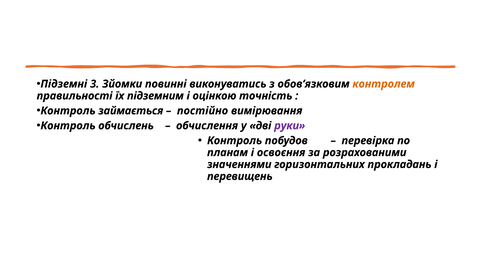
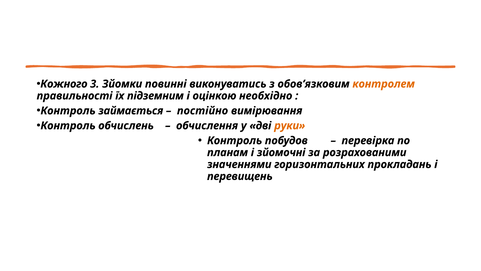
Підземні: Підземні -> Кожного
точність: точність -> необхідно
руки colour: purple -> orange
освоєння: освоєння -> зйомочні
